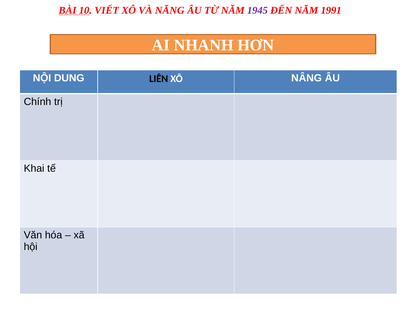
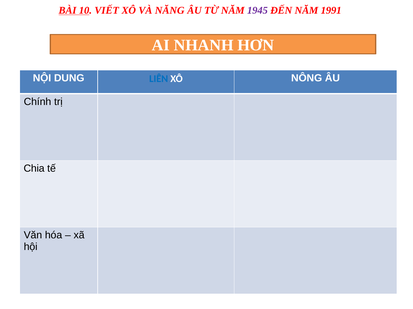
LIÊN colour: black -> blue
NÂNG: NÂNG -> NÔNG
Khai: Khai -> Chia
